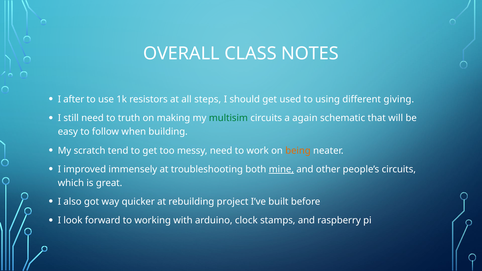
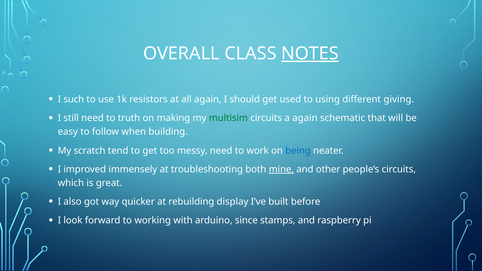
NOTES underline: none -> present
after: after -> such
all steps: steps -> again
being colour: orange -> blue
project: project -> display
clock: clock -> since
